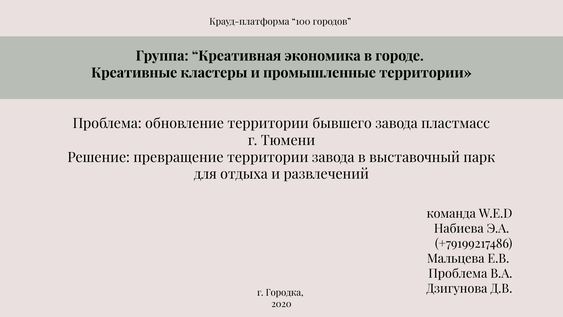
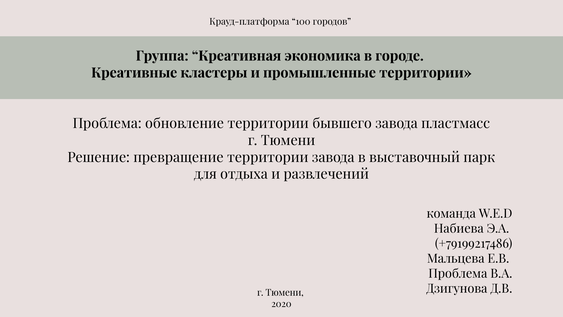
Городка at (285, 292): Городка -> Тюмени
